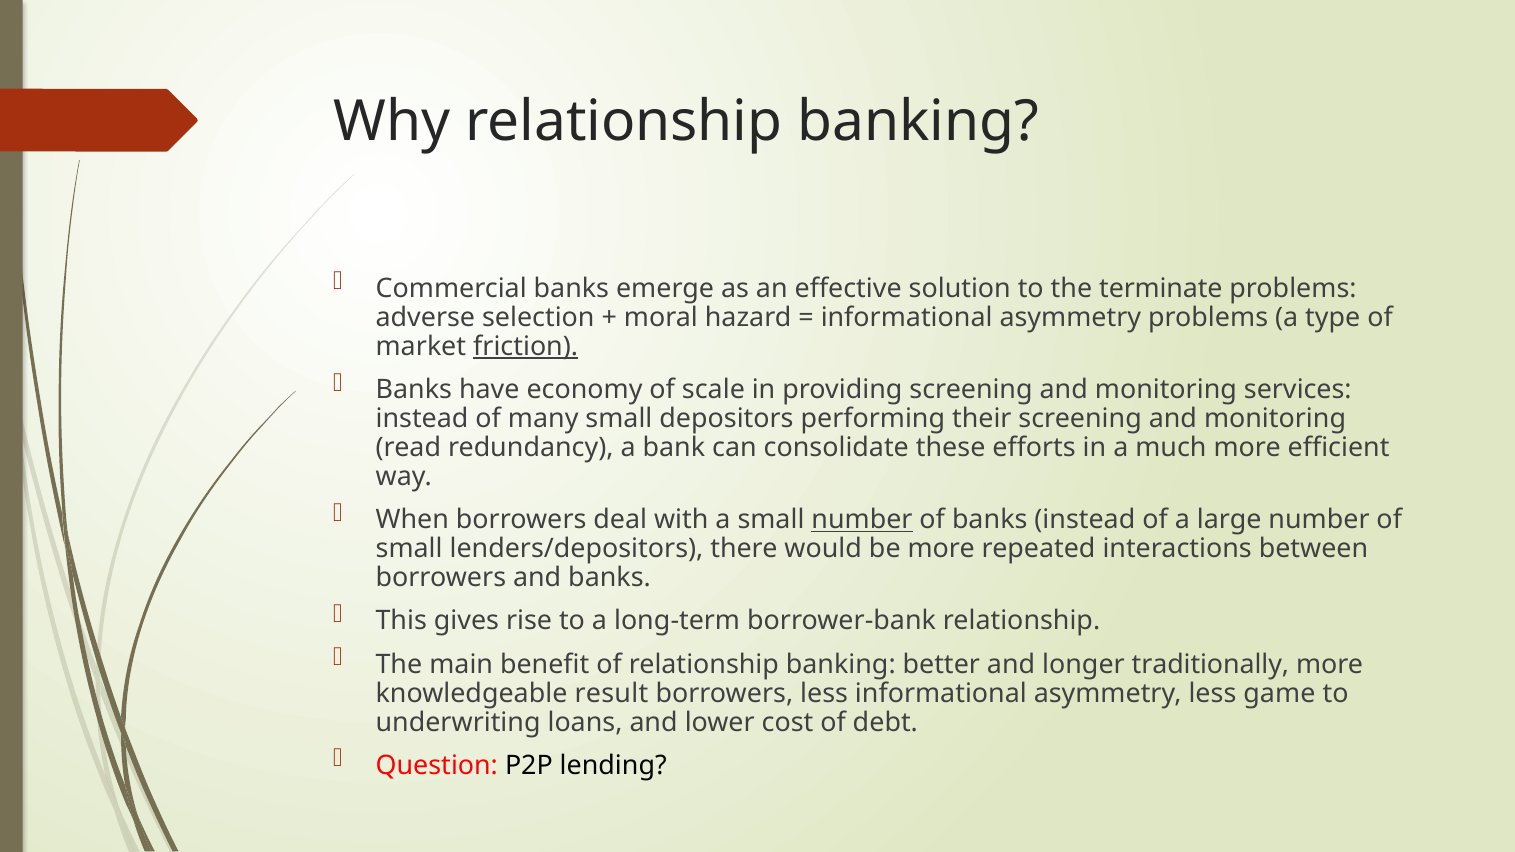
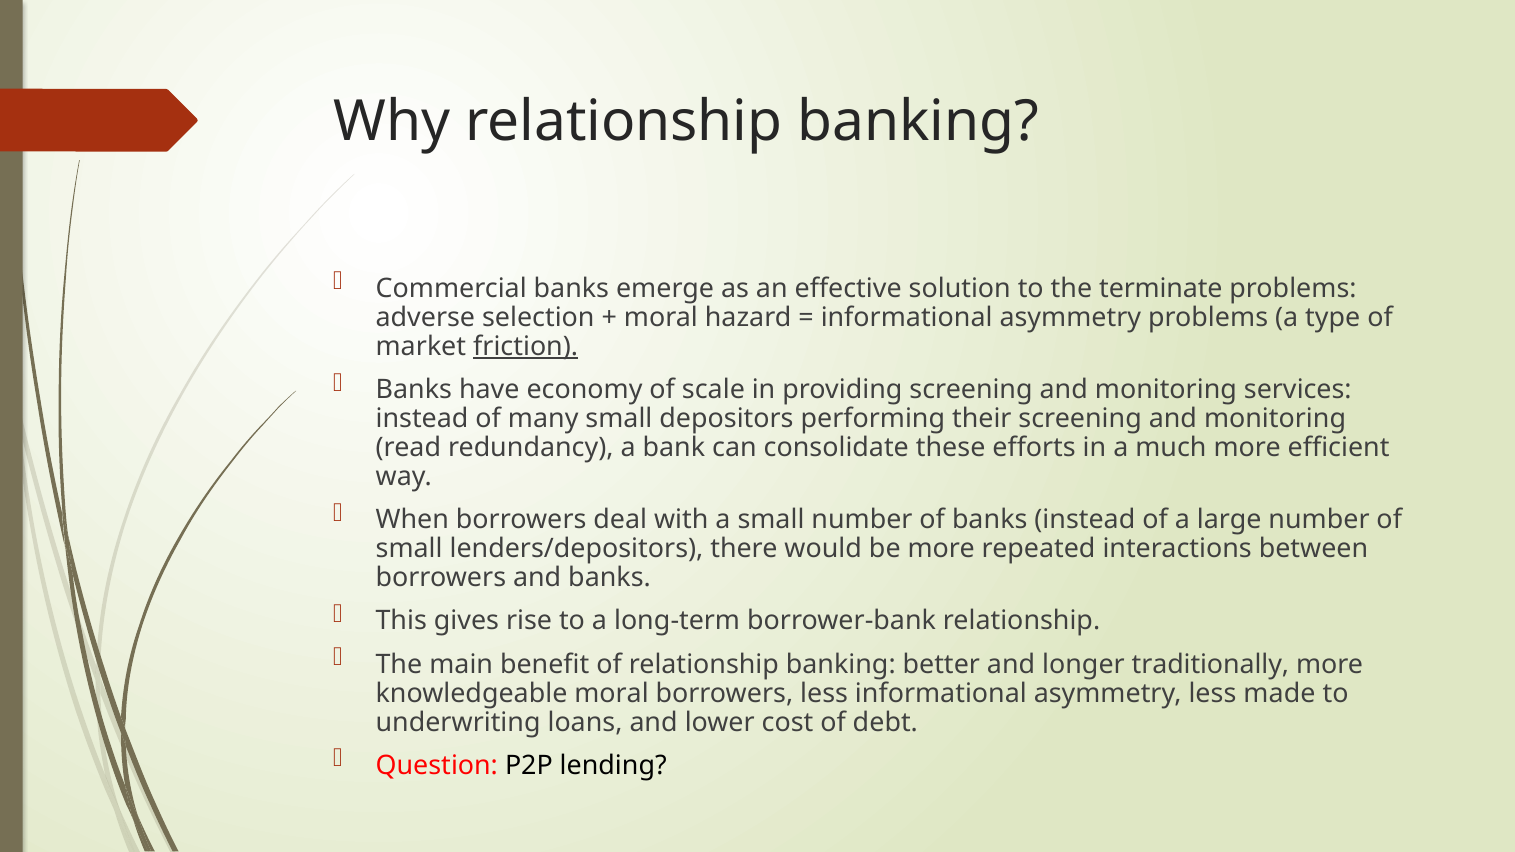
number at (862, 520) underline: present -> none
knowledgeable result: result -> moral
game: game -> made
